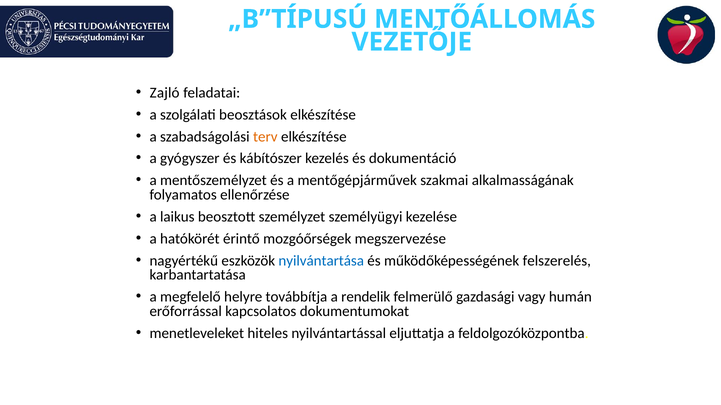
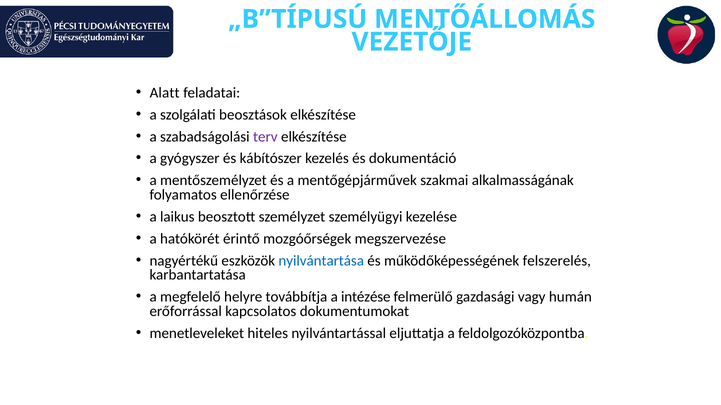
Zajló: Zajló -> Alatt
terv colour: orange -> purple
rendelik: rendelik -> intézése
